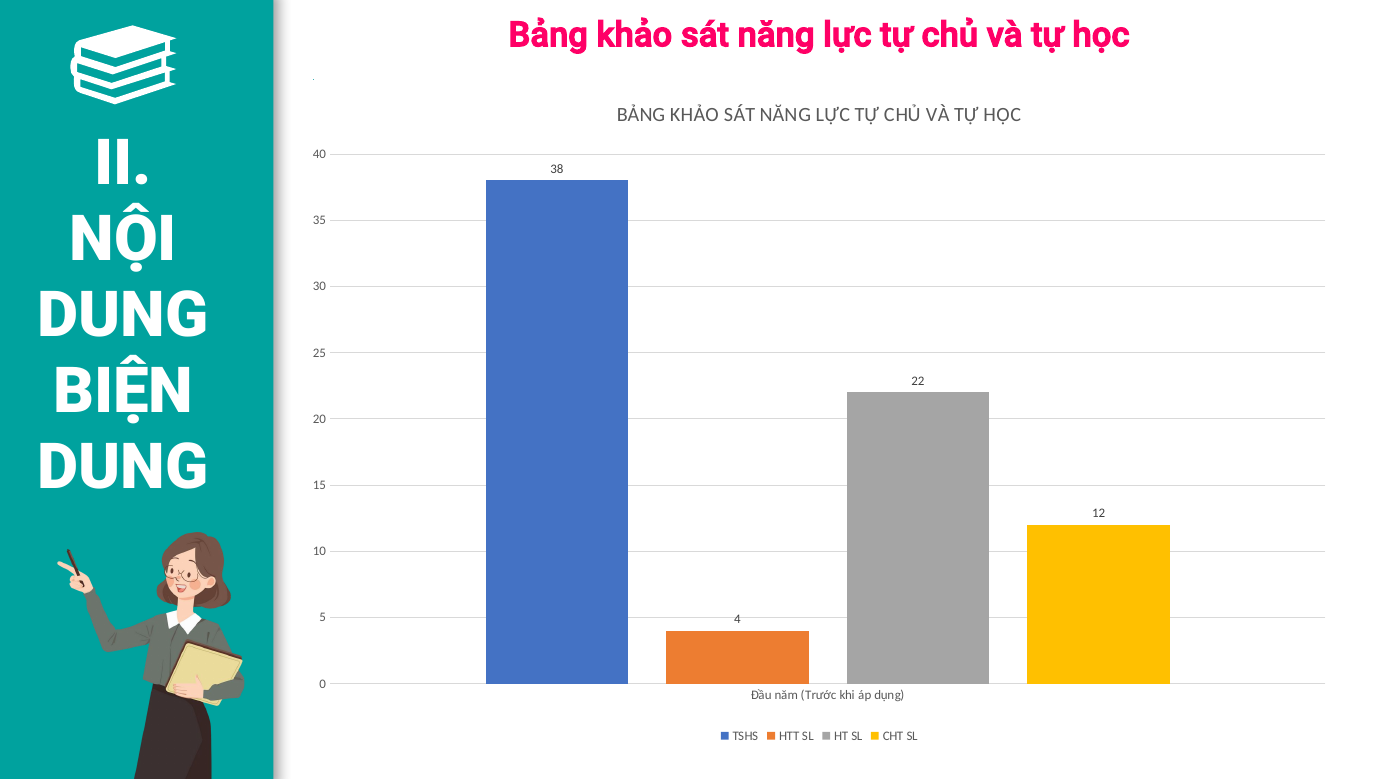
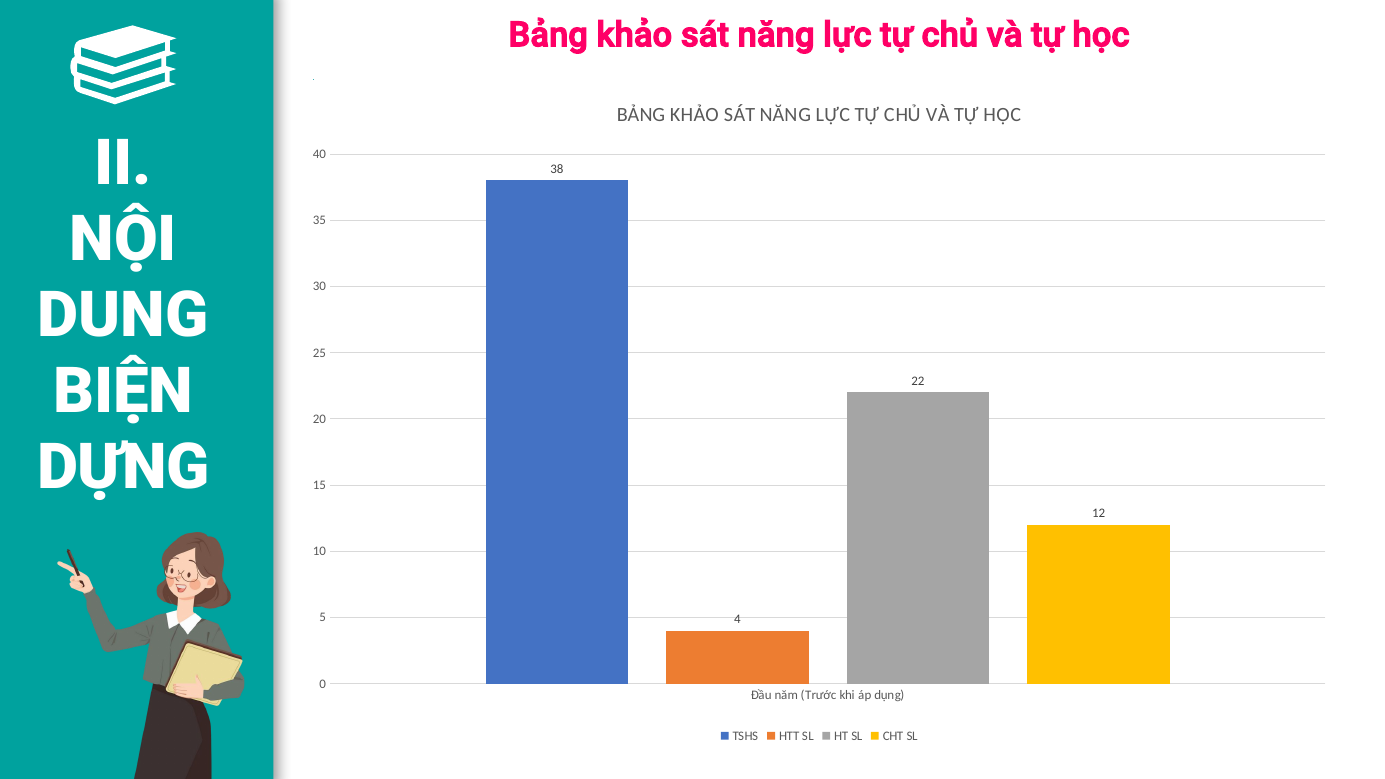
DUNG at (123, 468): DUNG -> DỰNG
